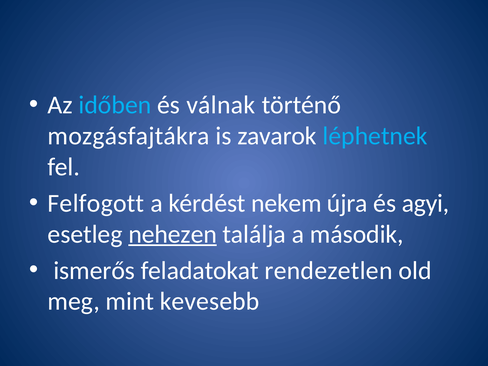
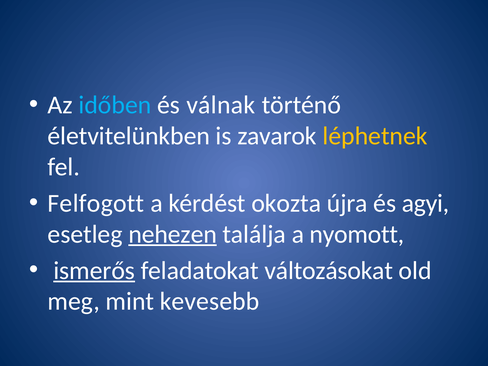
mozgásfajtákra: mozgásfajtákra -> életvitelünkben
léphetnek colour: light blue -> yellow
nekem: nekem -> okozta
második: második -> nyomott
ismerős underline: none -> present
rendezetlen: rendezetlen -> változásokat
